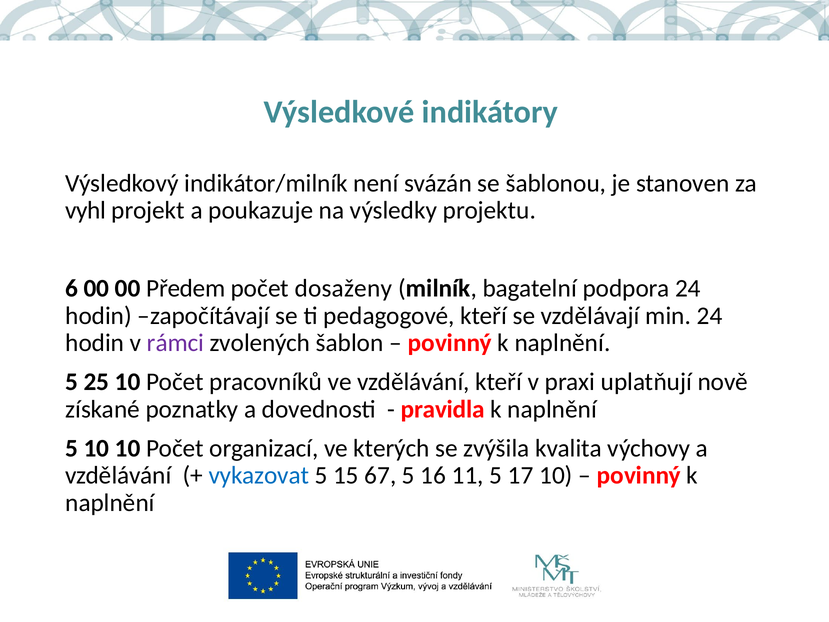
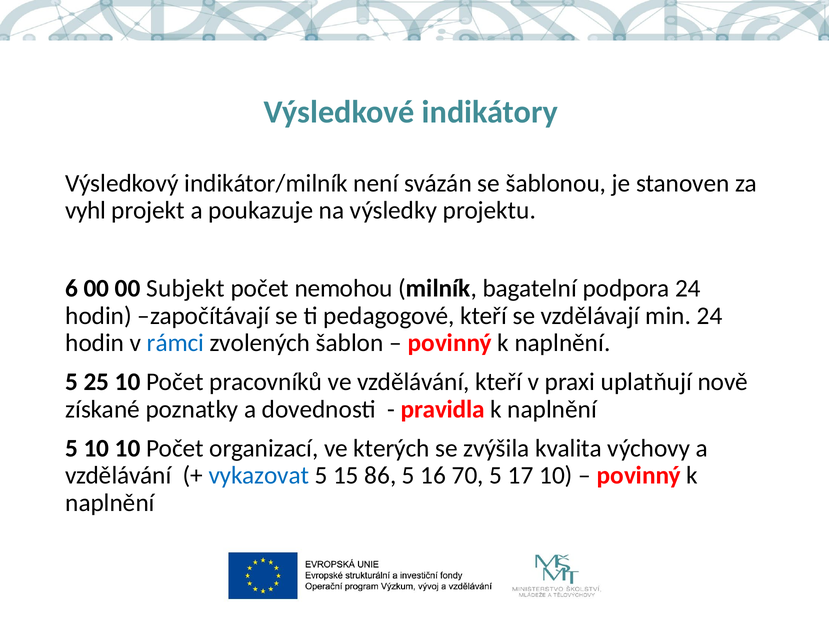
Předem: Předem -> Subjekt
dosaženy: dosaženy -> nemohou
rámci colour: purple -> blue
67: 67 -> 86
11: 11 -> 70
